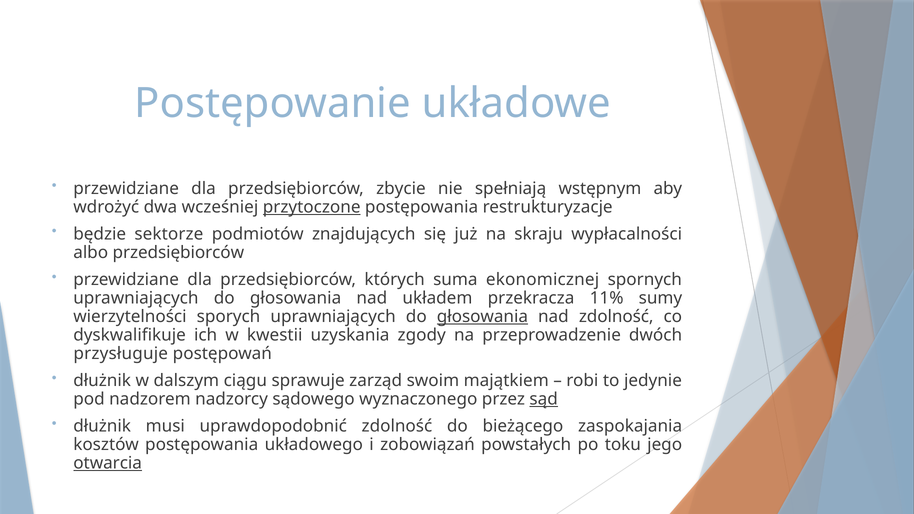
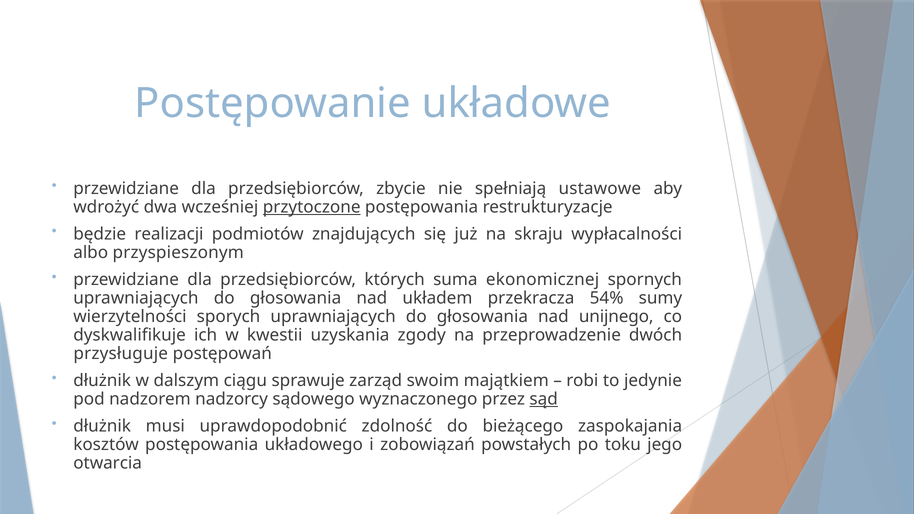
wstępnym: wstępnym -> ustawowe
sektorze: sektorze -> realizacji
albo przedsiębiorców: przedsiębiorców -> przyspieszonym
11%: 11% -> 54%
głosowania at (482, 317) underline: present -> none
nad zdolność: zdolność -> unijnego
otwarcia underline: present -> none
